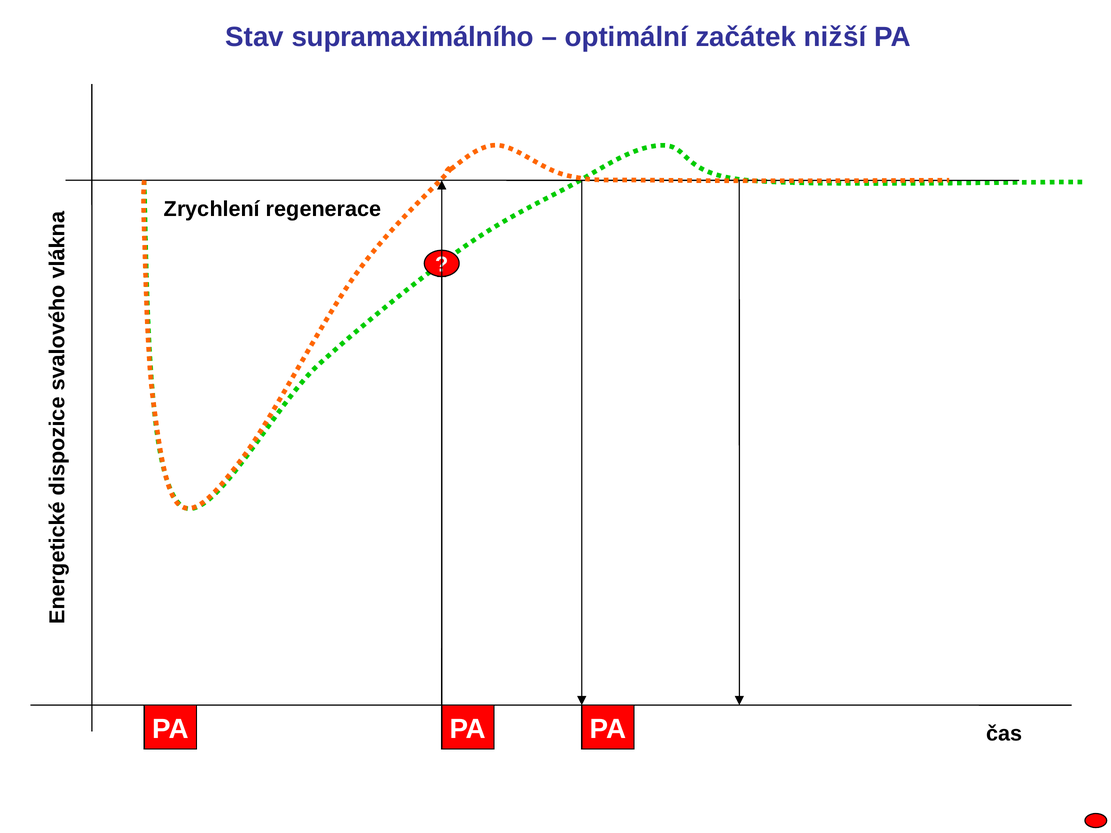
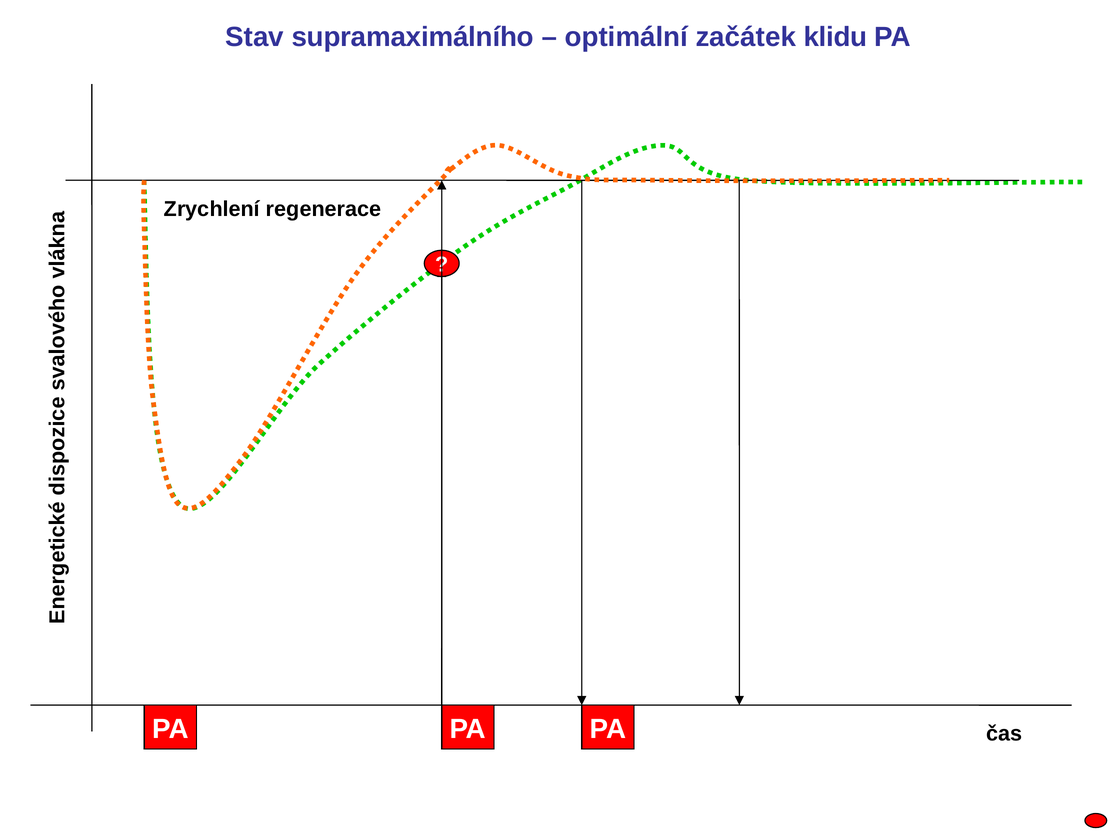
nižší: nižší -> klidu
